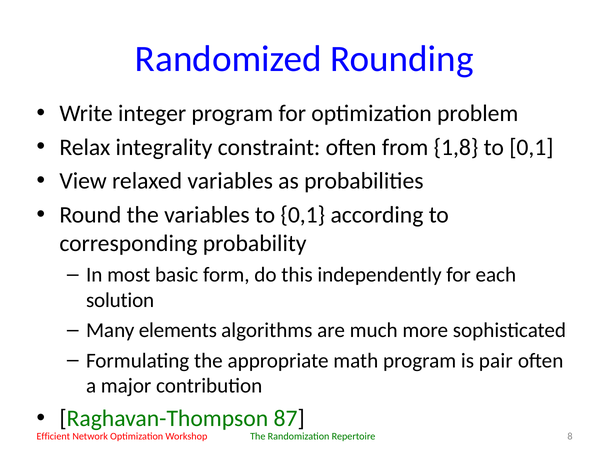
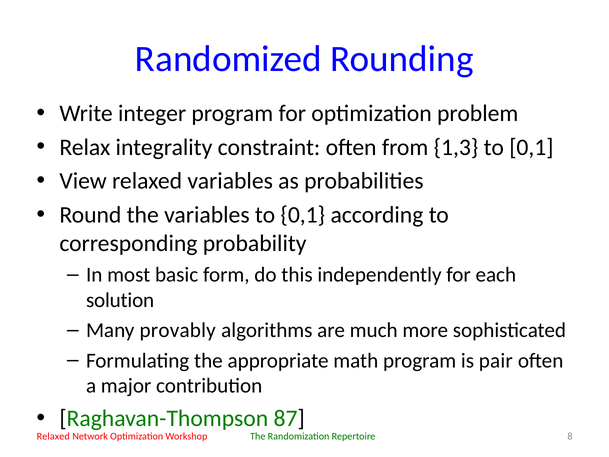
1,8: 1,8 -> 1,3
elements: elements -> provably
Efficient at (53, 436): Efficient -> Relaxed
